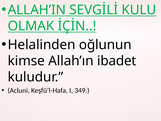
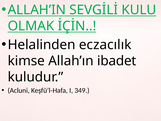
oğlunun: oğlunun -> eczacılık
